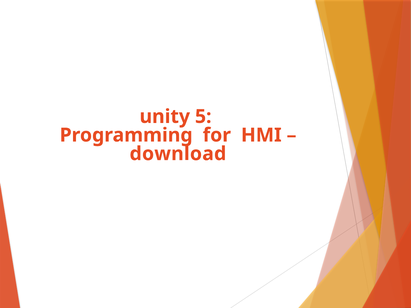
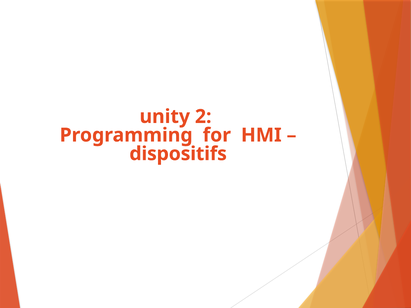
5: 5 -> 2
download: download -> dispositifs
